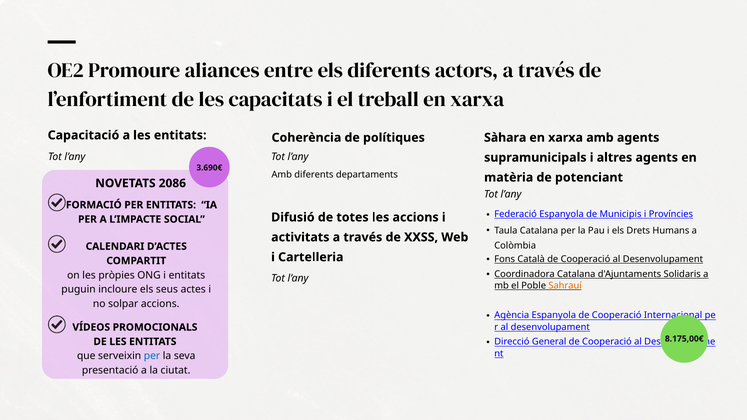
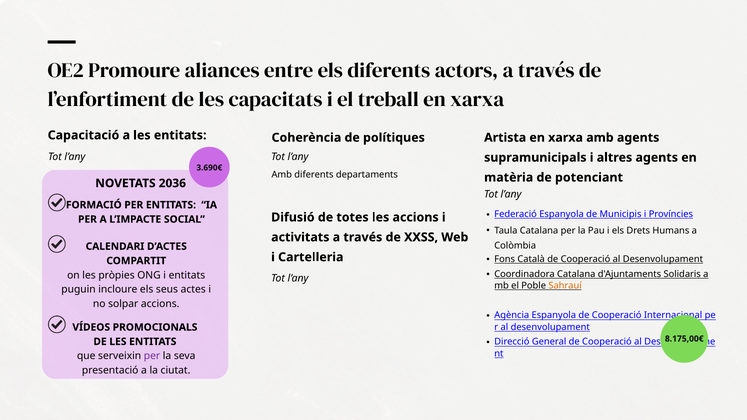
Sàhara: Sàhara -> Artista
2086: 2086 -> 2036
per at (152, 356) colour: blue -> purple
